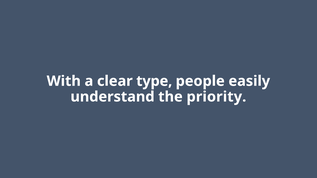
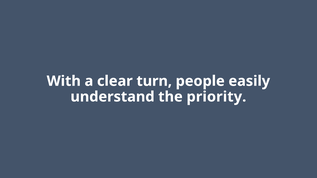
type: type -> turn
